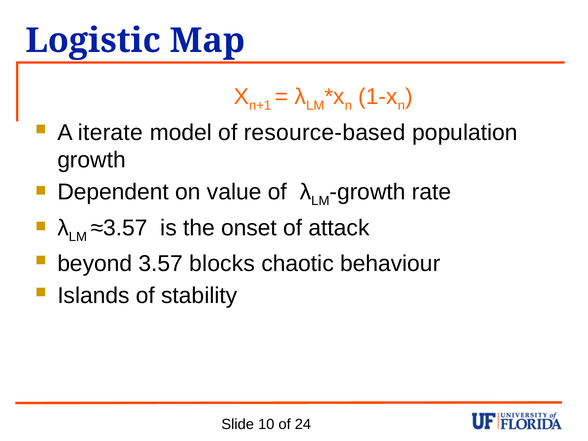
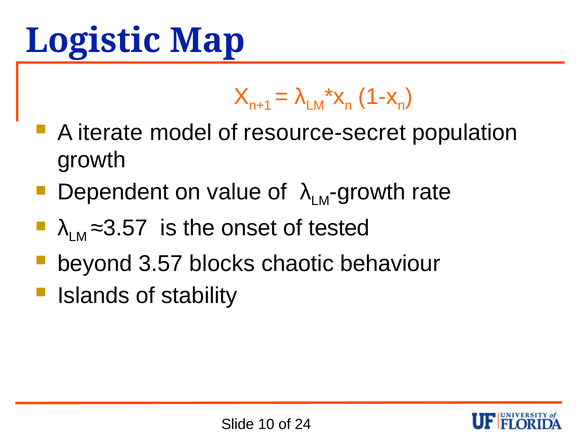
resource-based: resource-based -> resource-secret
attack: attack -> tested
